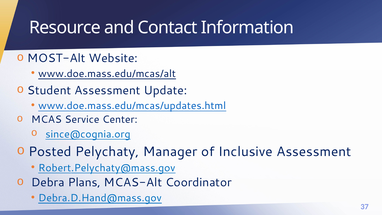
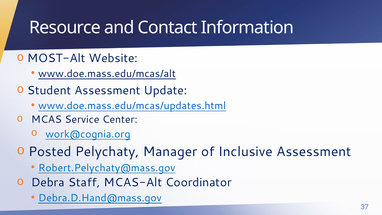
since@cognia.org: since@cognia.org -> work@cognia.org
Plans: Plans -> Staff
